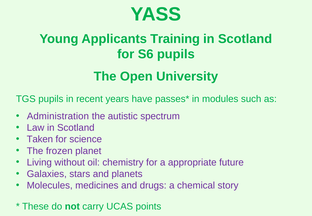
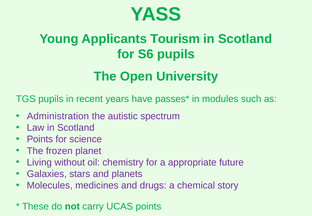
Training: Training -> Tourism
Taken at (40, 139): Taken -> Points
